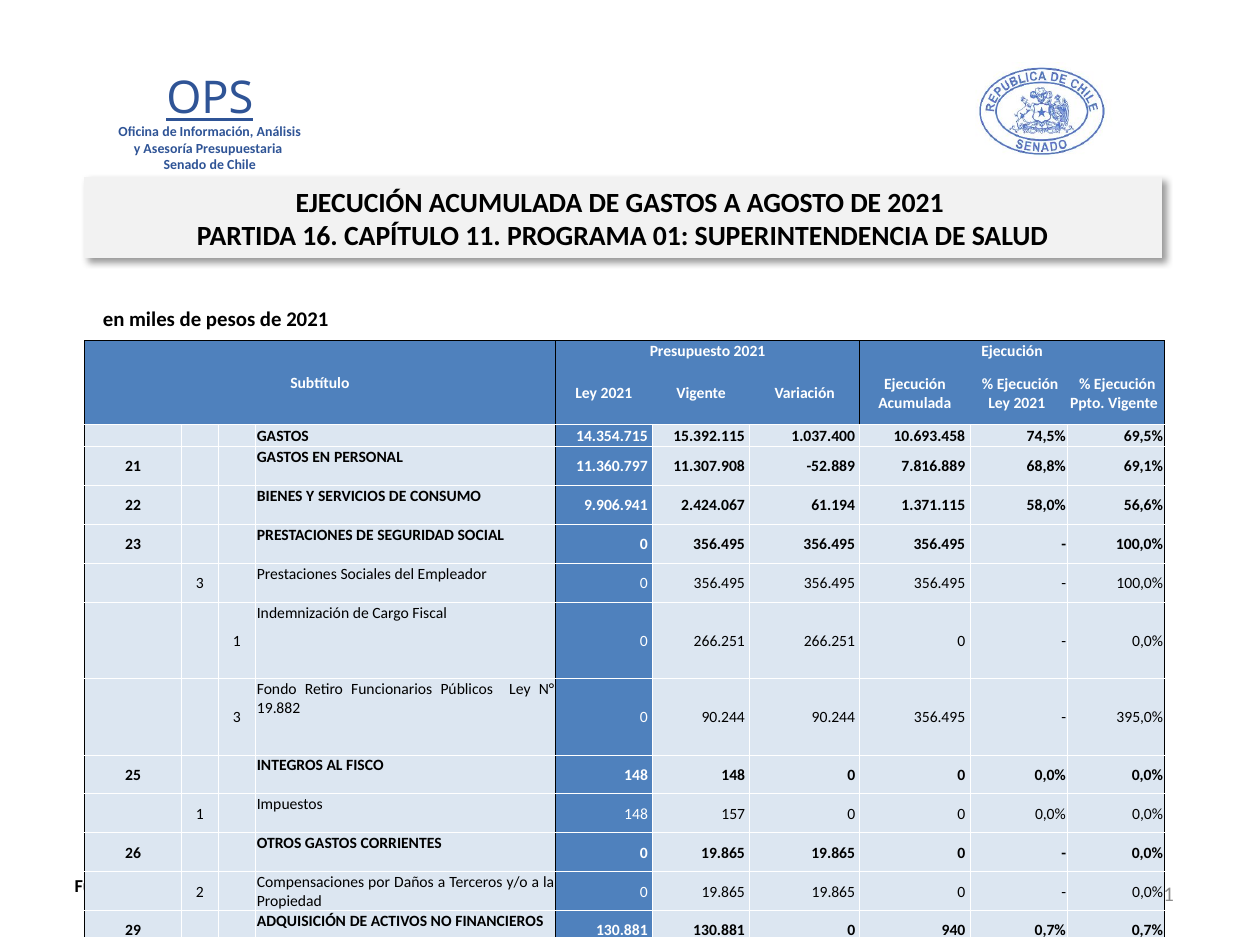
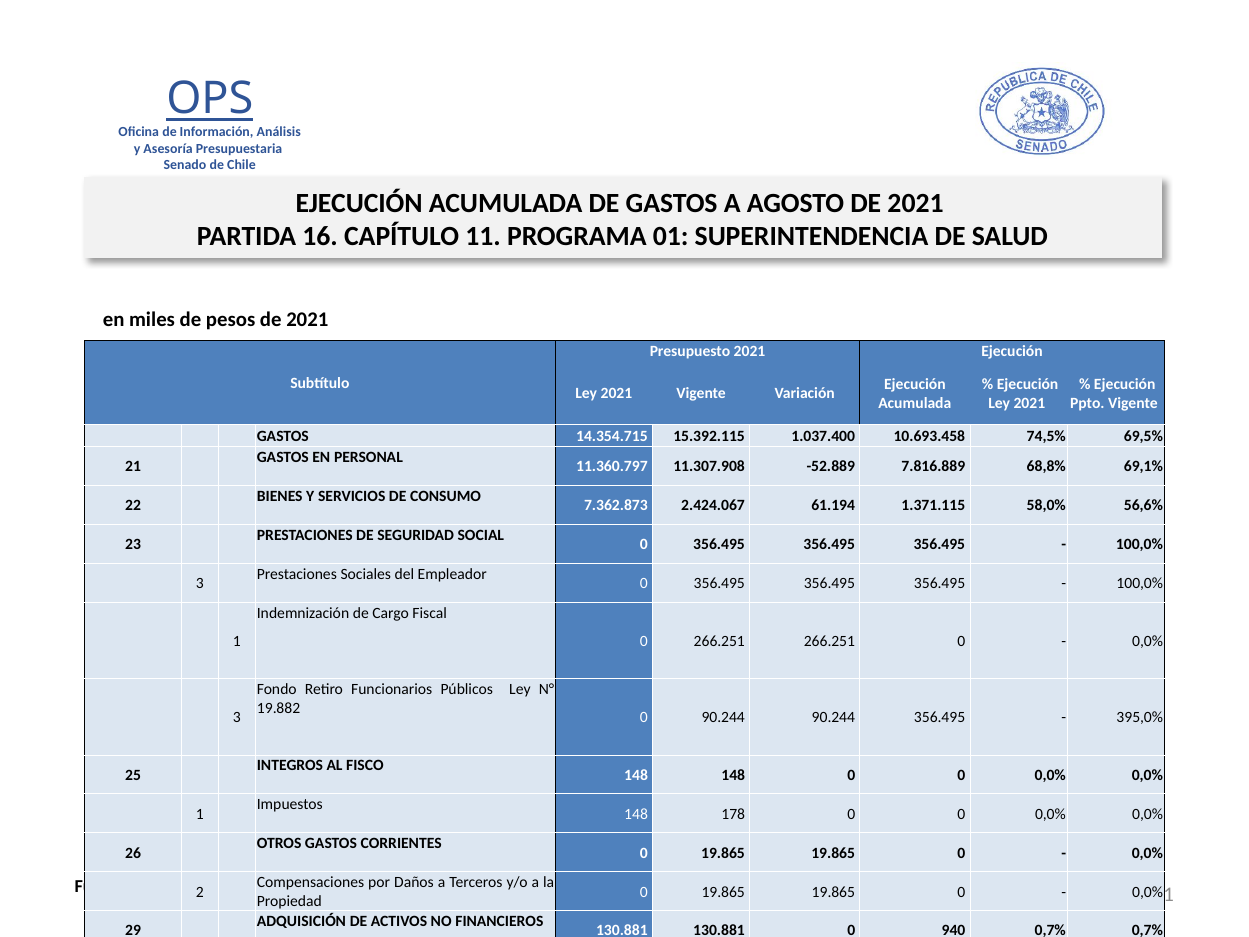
9.906.941: 9.906.941 -> 7.362.873
157: 157 -> 178
